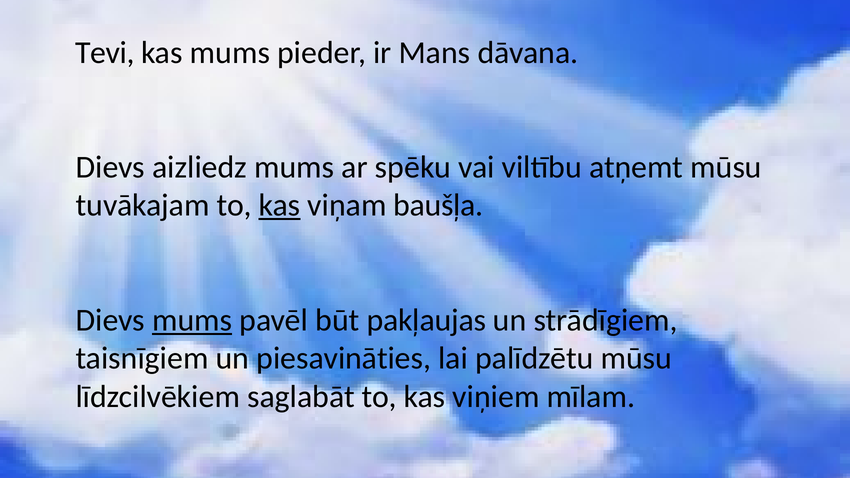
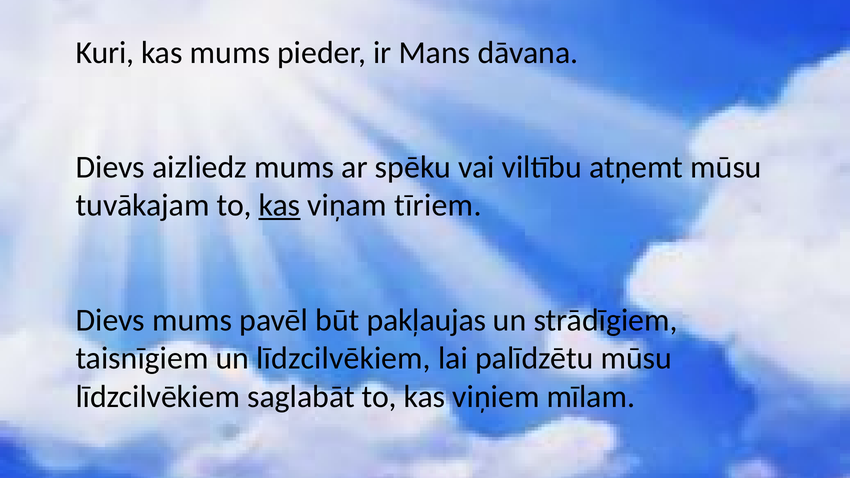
Tevi: Tevi -> Kuri
baušļa: baušļa -> tīriem
mums at (192, 320) underline: present -> none
un piesavināties: piesavināties -> līdzcilvēkiem
